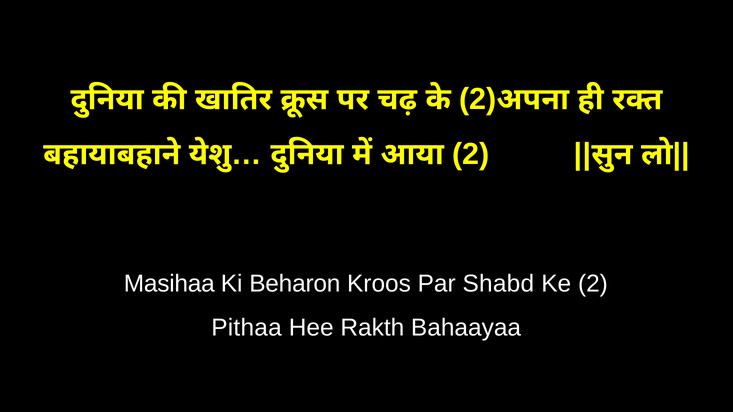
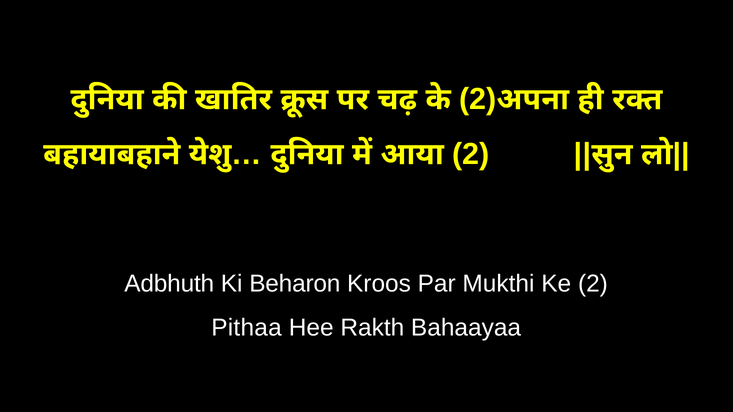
Masihaa: Masihaa -> Adbhuth
Shabd: Shabd -> Mukthi
